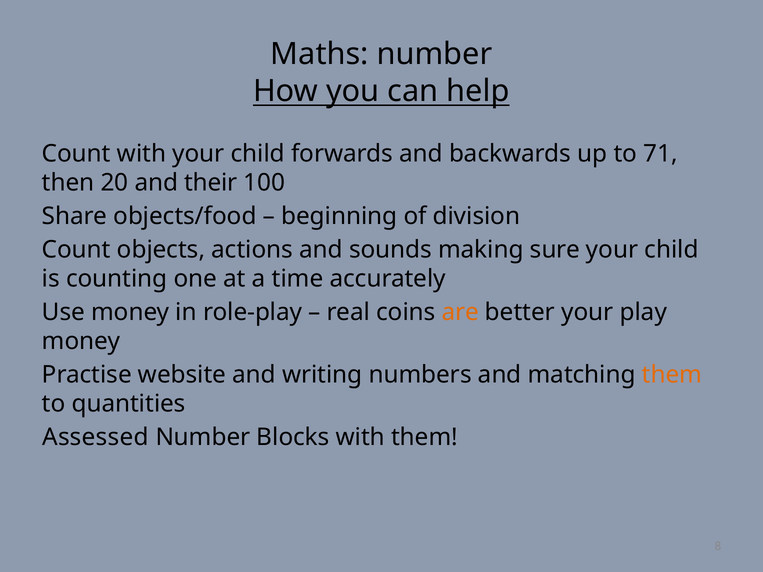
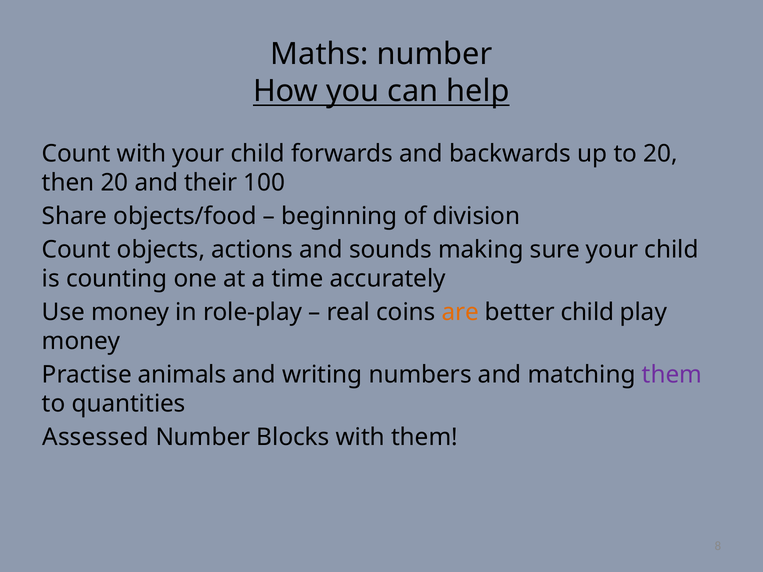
to 71: 71 -> 20
better your: your -> child
website: website -> animals
them at (672, 375) colour: orange -> purple
